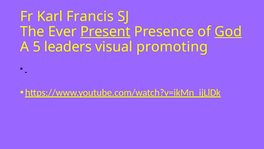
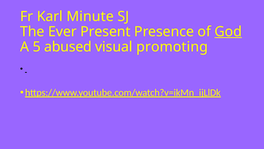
Francis: Francis -> Minute
Present underline: present -> none
leaders: leaders -> abused
